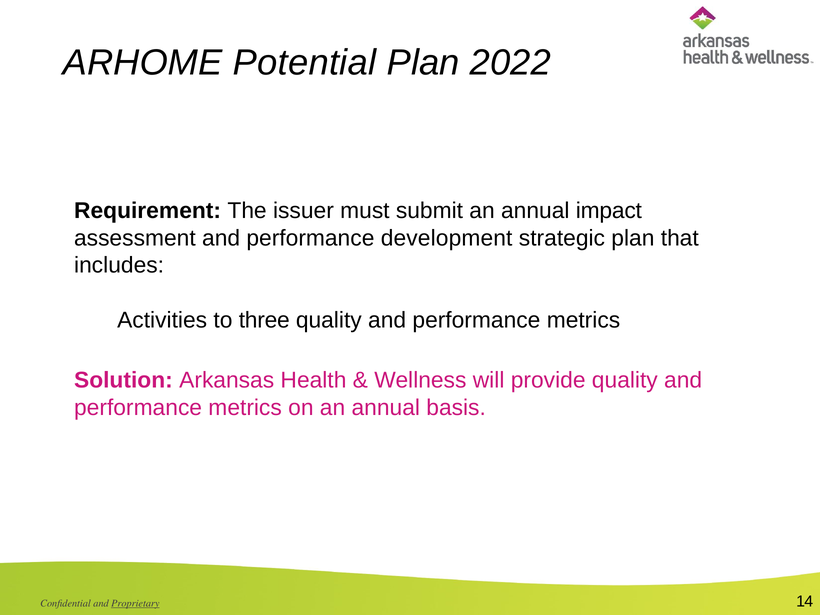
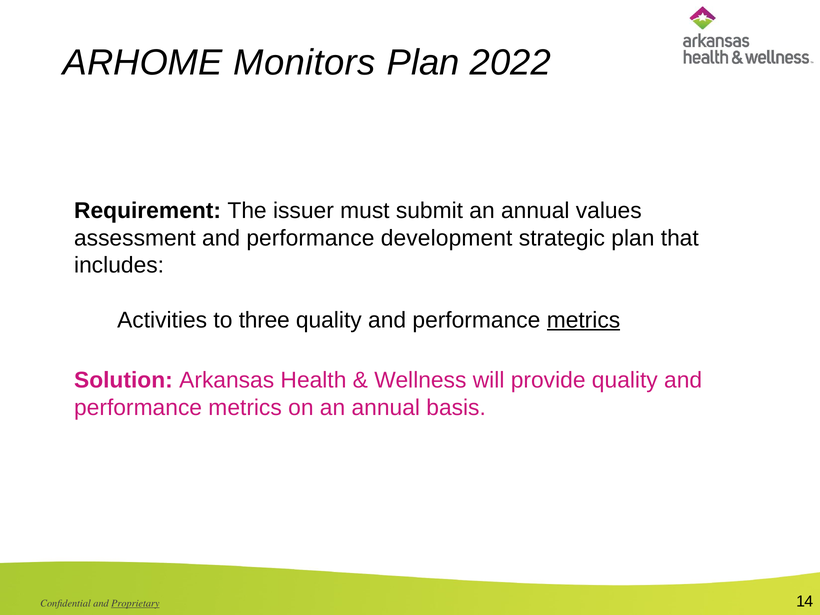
Potential: Potential -> Monitors
impact: impact -> values
metrics at (583, 320) underline: none -> present
